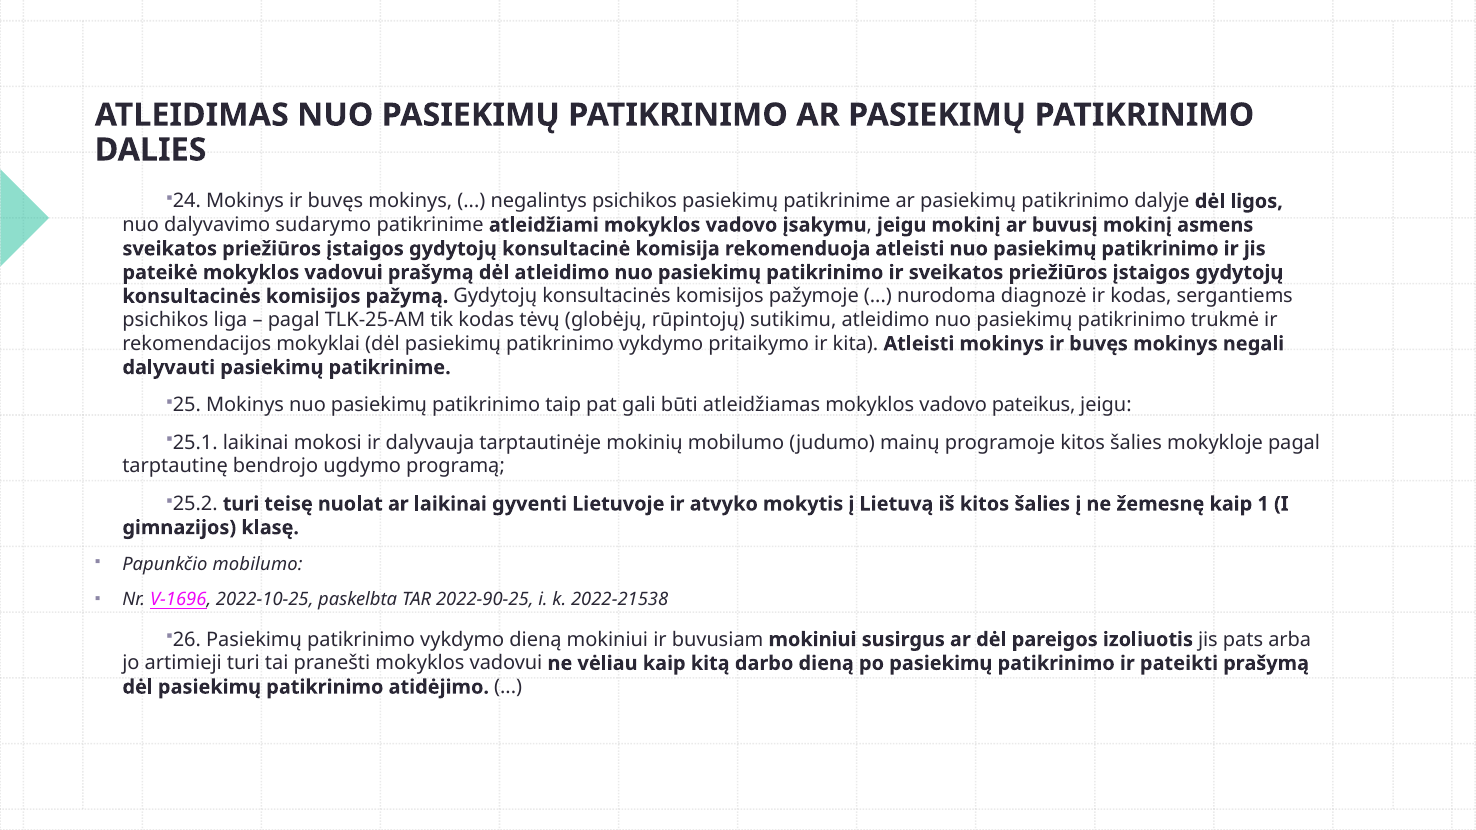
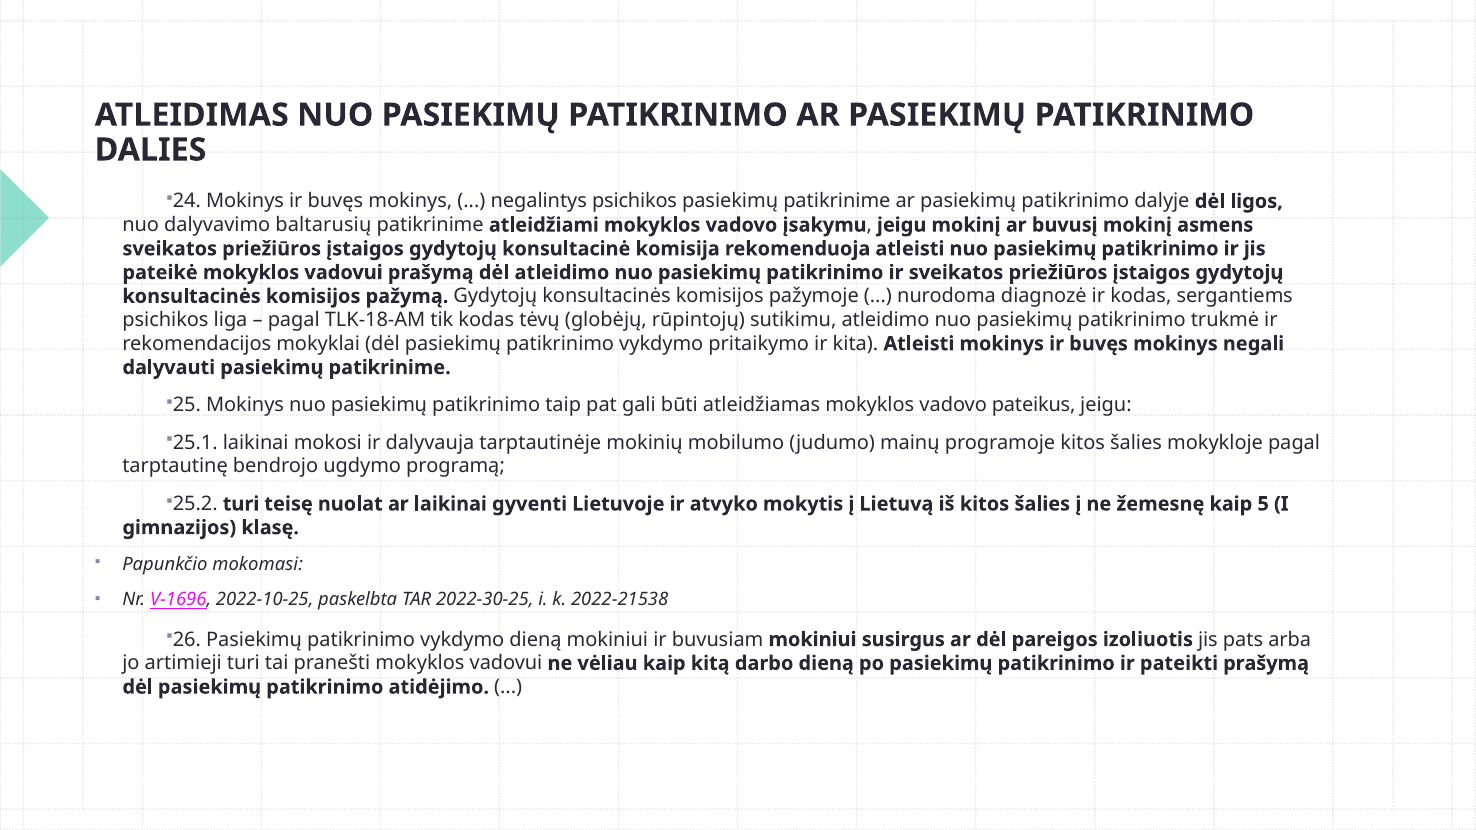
sudarymo: sudarymo -> baltarusių
TLK-25-AM: TLK-25-AM -> TLK-18-AM
1: 1 -> 5
Papunkčio mobilumo: mobilumo -> mokomasi
2022-90-25: 2022-90-25 -> 2022-30-25
